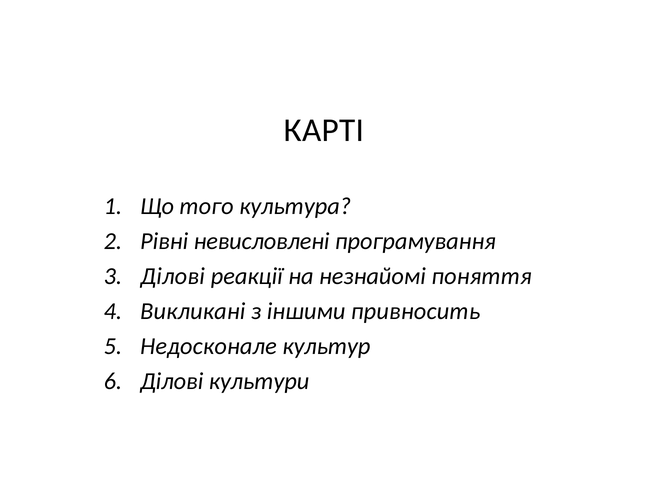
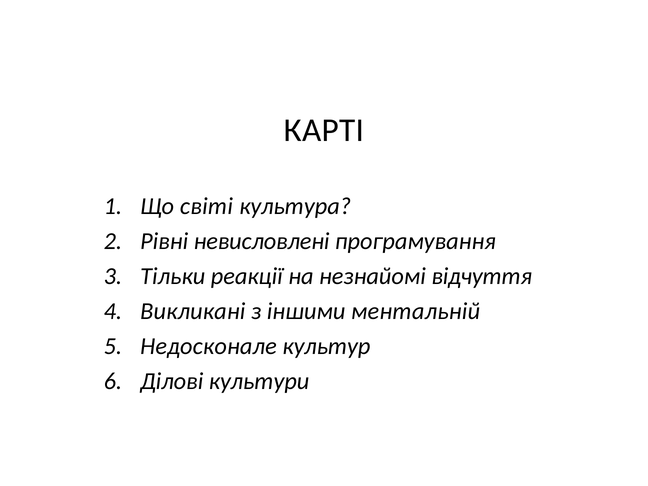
того: того -> світі
Ділові at (173, 276): Ділові -> Тільки
поняття: поняття -> відчуття
привносить: привносить -> ментальній
